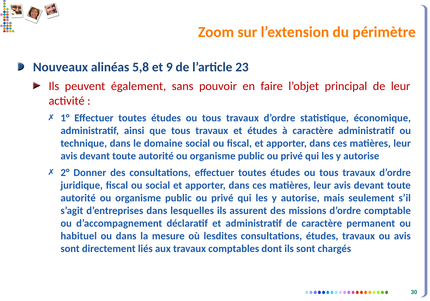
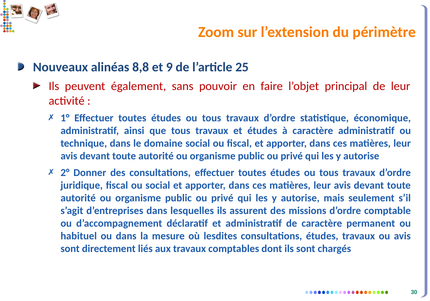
5,8: 5,8 -> 8,8
23: 23 -> 25
